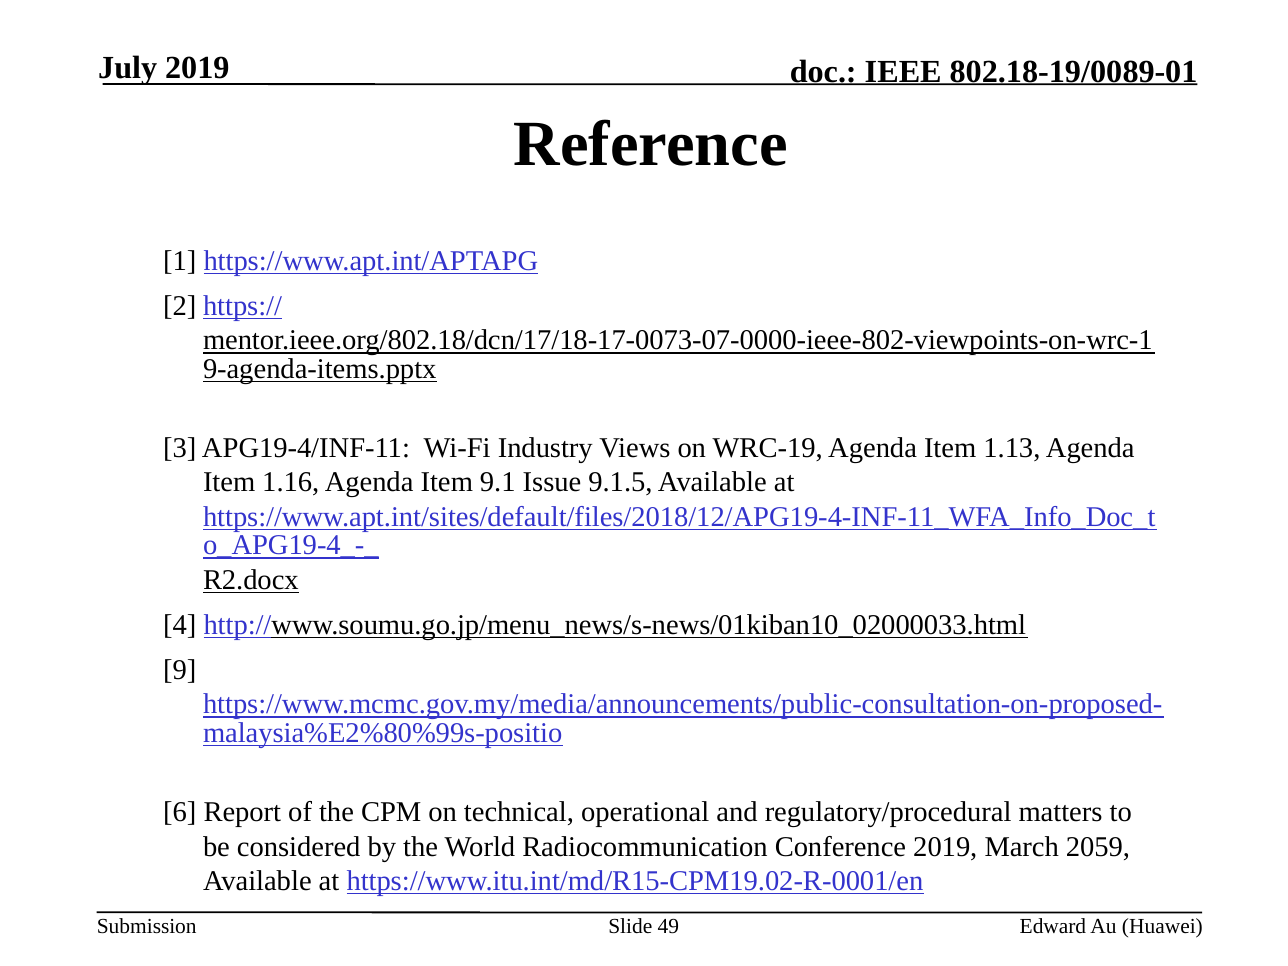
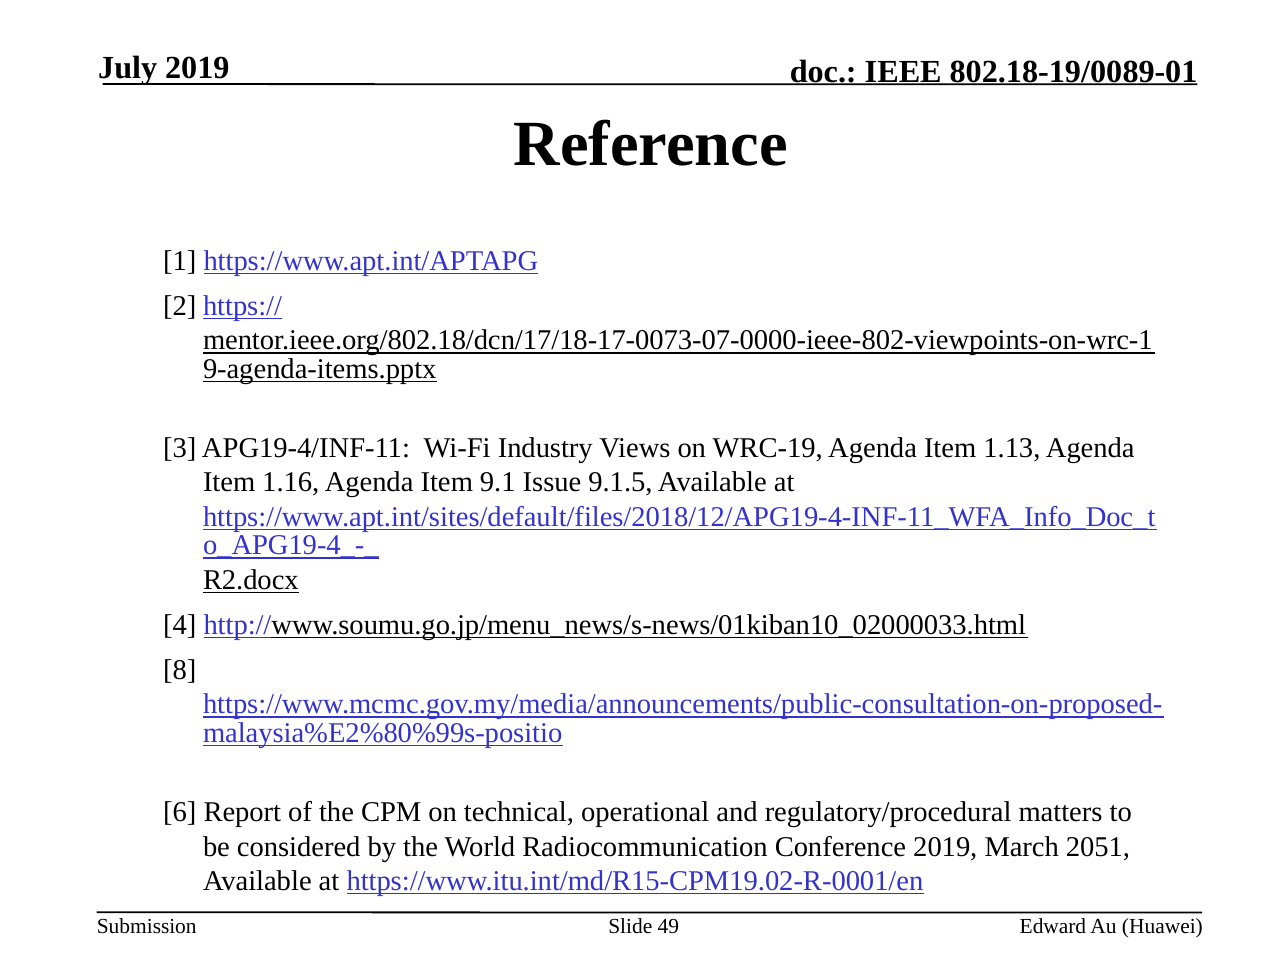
9: 9 -> 8
2059: 2059 -> 2051
